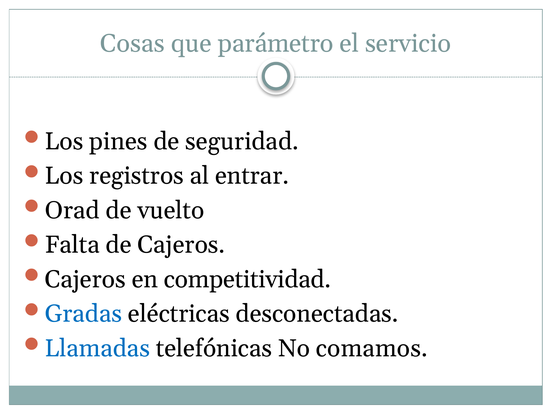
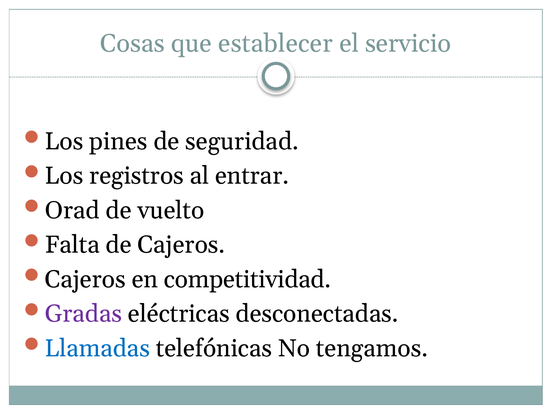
parámetro: parámetro -> establecer
Gradas colour: blue -> purple
comamos: comamos -> tengamos
